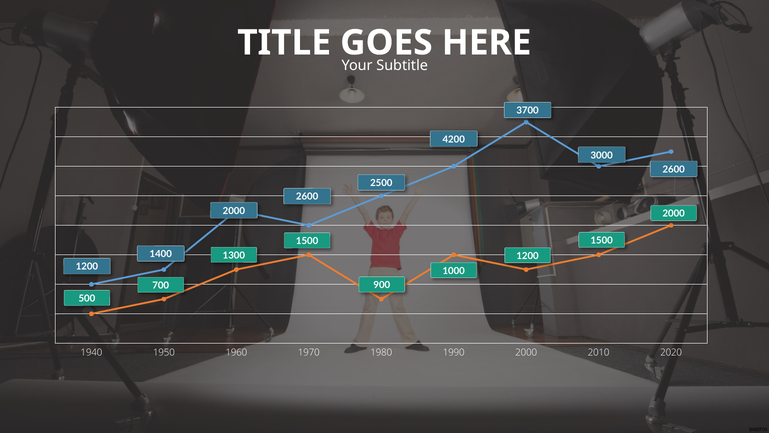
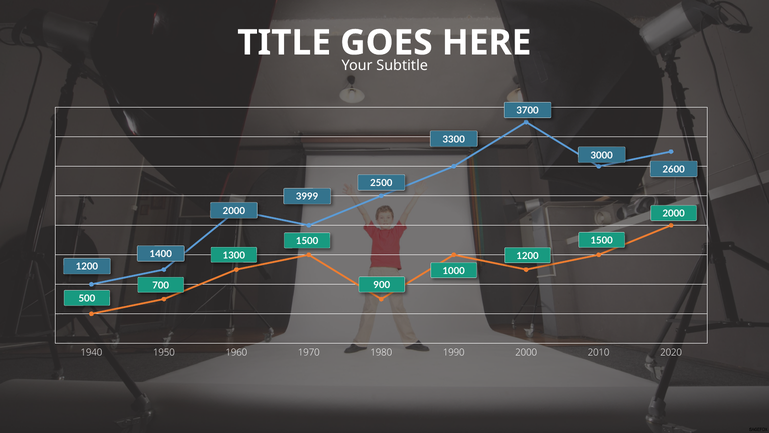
4200: 4200 -> 3300
2600 at (307, 197): 2600 -> 3999
